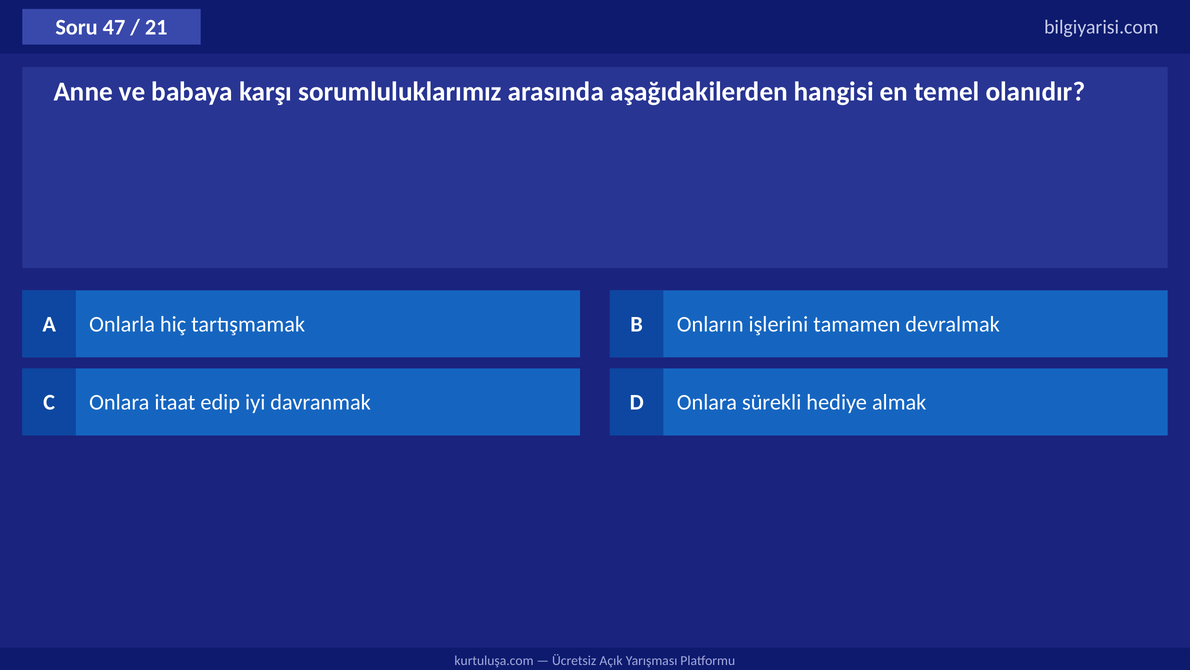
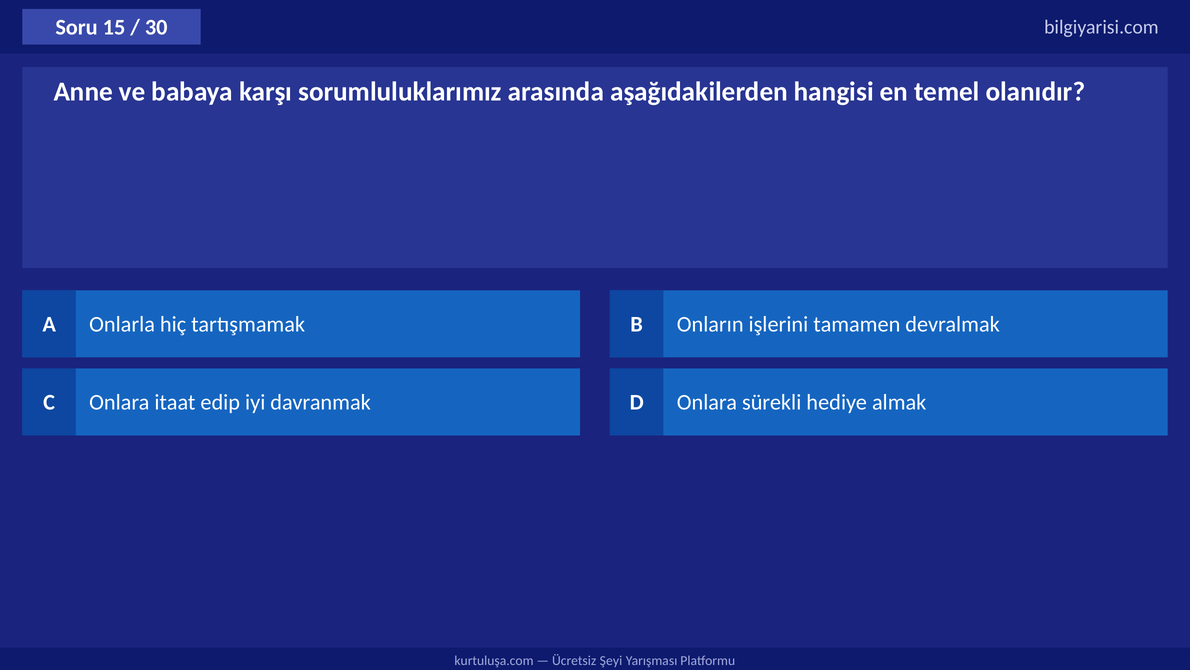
47: 47 -> 15
21: 21 -> 30
Açık: Açık -> Şeyi
